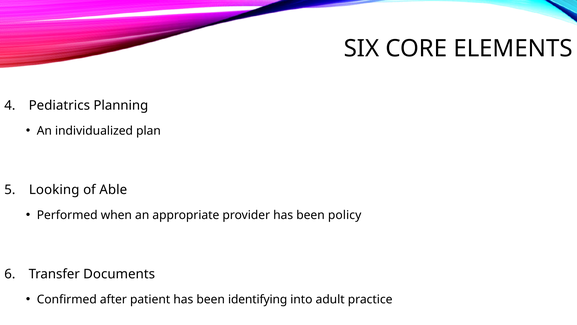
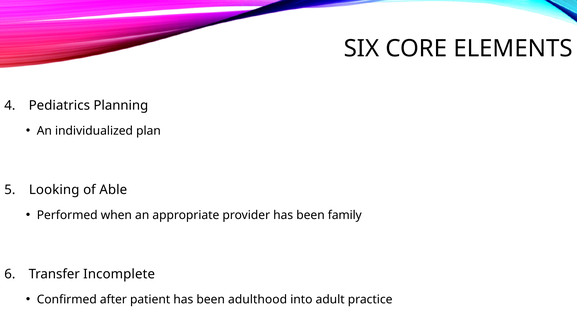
policy: policy -> family
Documents: Documents -> Incomplete
identifying: identifying -> adulthood
